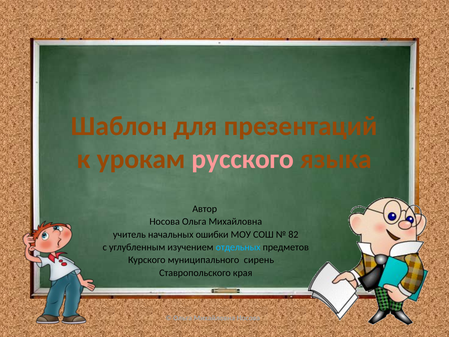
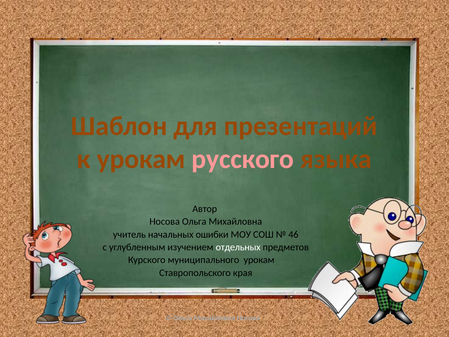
82: 82 -> 46
отдельных colour: light blue -> white
муниципального сирень: сирень -> урокам
